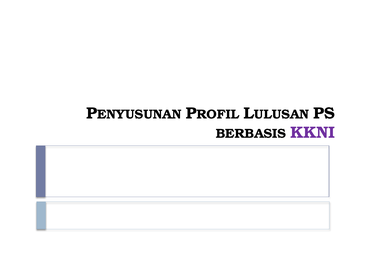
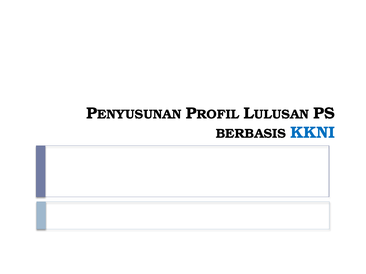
KKNI colour: purple -> blue
